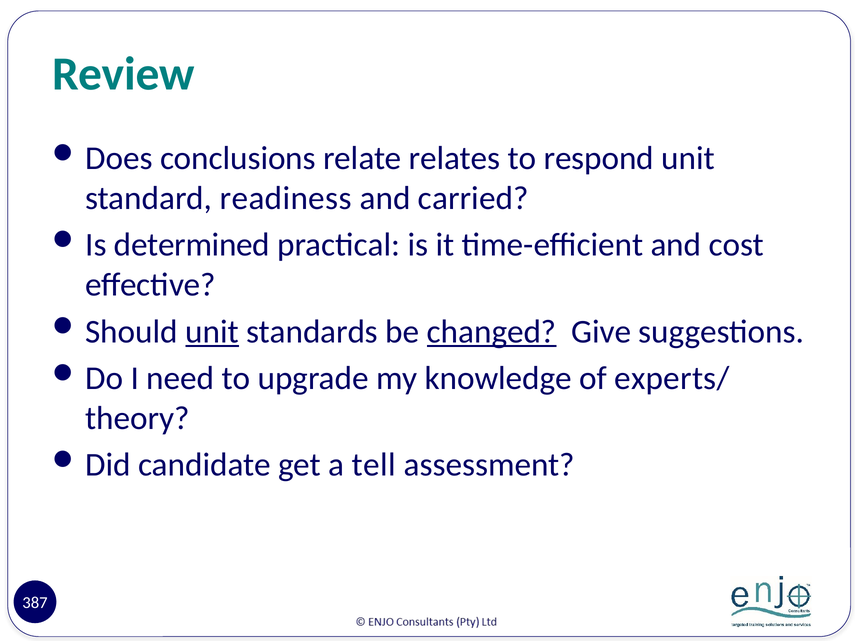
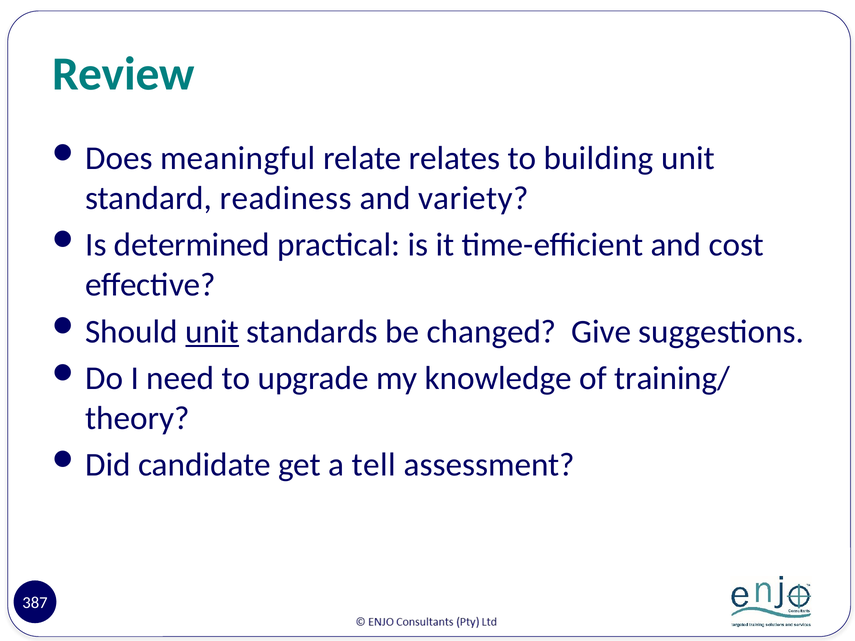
conclusions: conclusions -> meaningful
respond: respond -> building
carried: carried -> variety
changed underline: present -> none
experts/: experts/ -> training/
